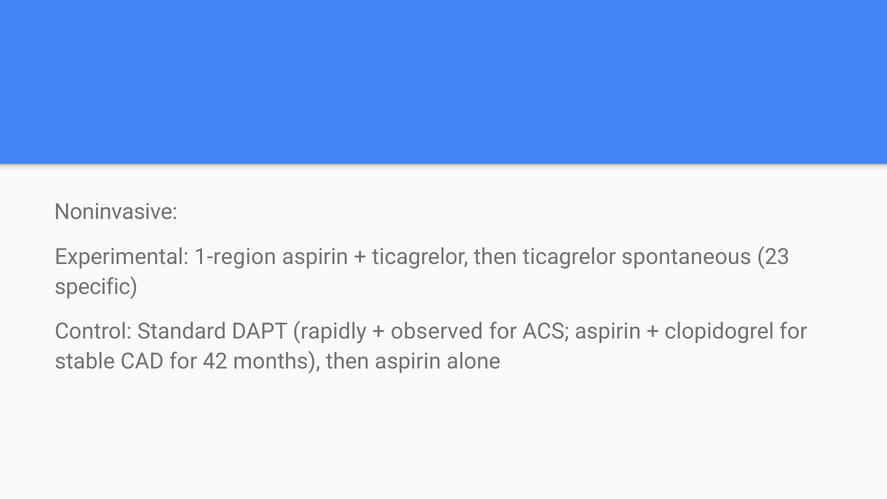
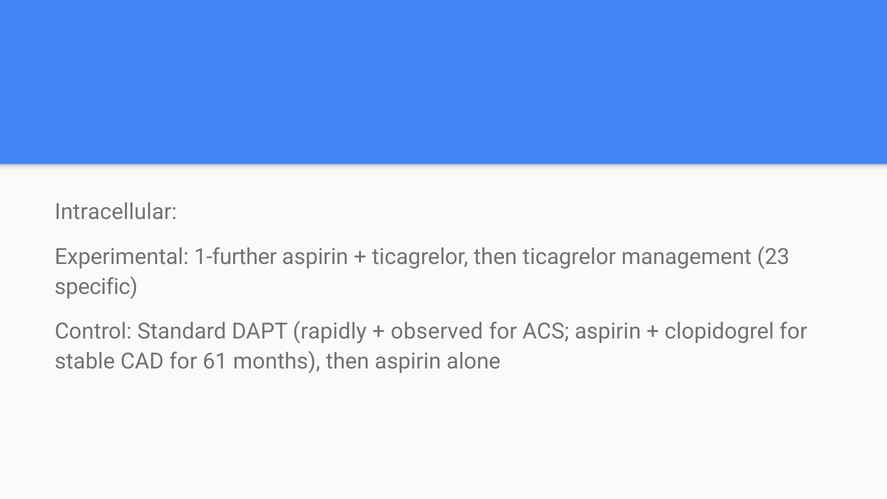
Noninvasive: Noninvasive -> Intracellular
1-region: 1-region -> 1-further
spontaneous: spontaneous -> management
42: 42 -> 61
